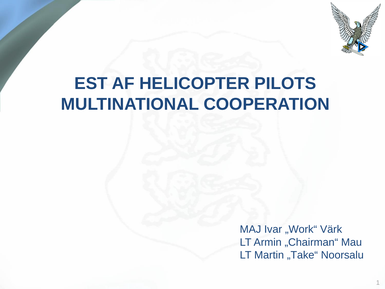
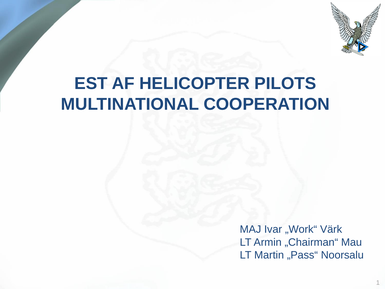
„Take“: „Take“ -> „Pass“
